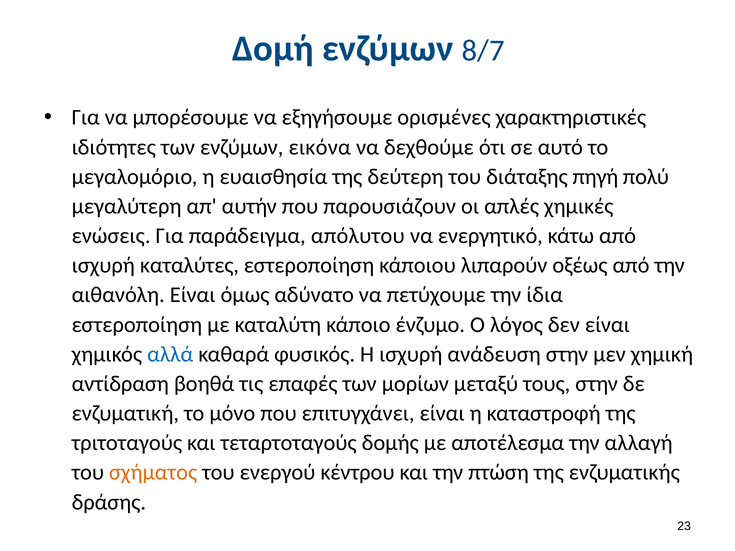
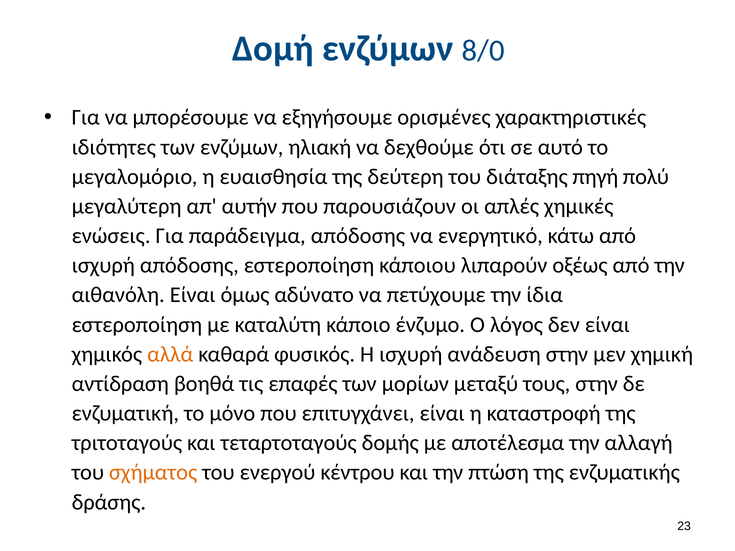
8/7: 8/7 -> 8/0
εικόνα: εικόνα -> ηλιακή
παράδειγμα απόλυτου: απόλυτου -> απόδοσης
ισχυρή καταλύτες: καταλύτες -> απόδοσης
αλλά colour: blue -> orange
